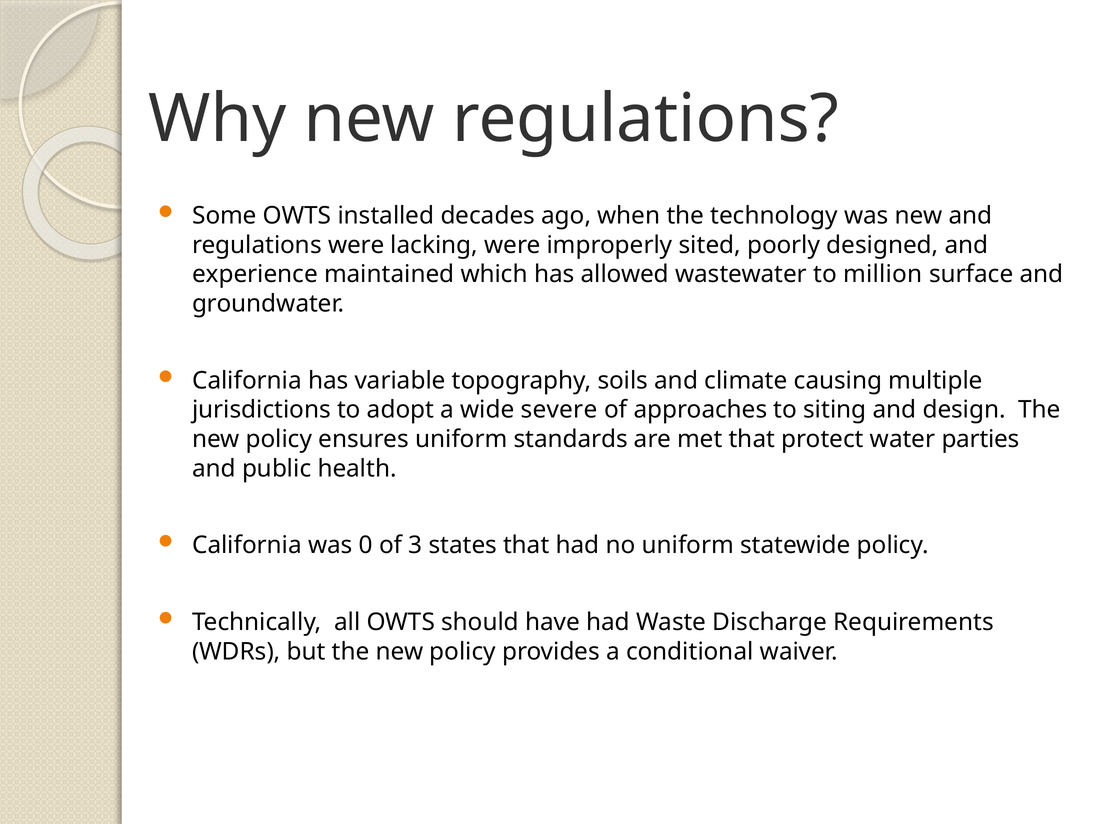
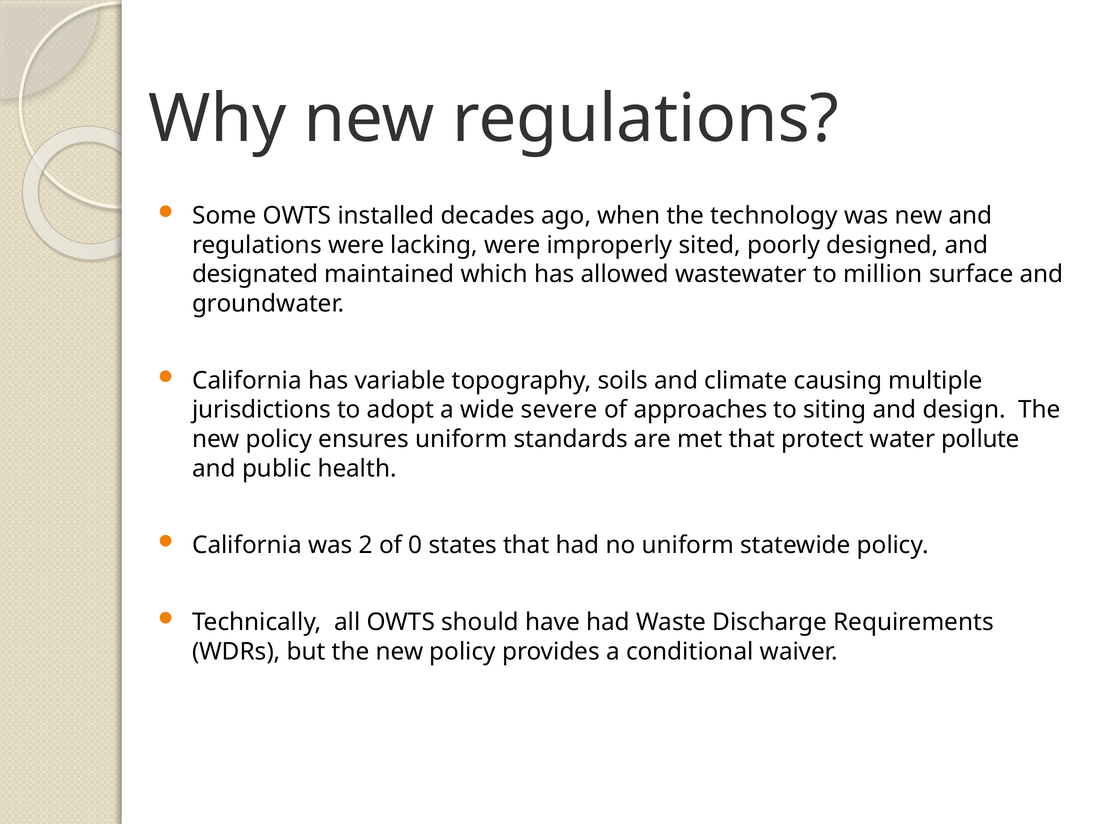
experience: experience -> designated
parties: parties -> pollute
0: 0 -> 2
3: 3 -> 0
